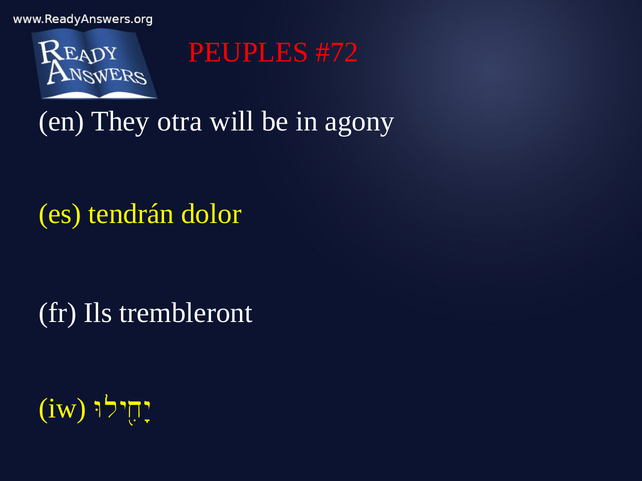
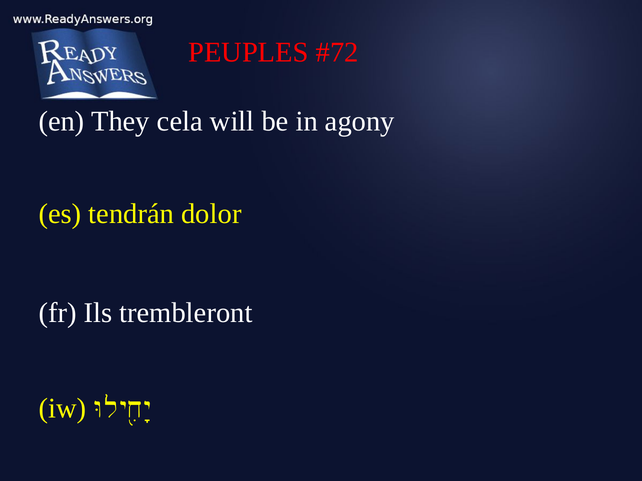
otra: otra -> cela
